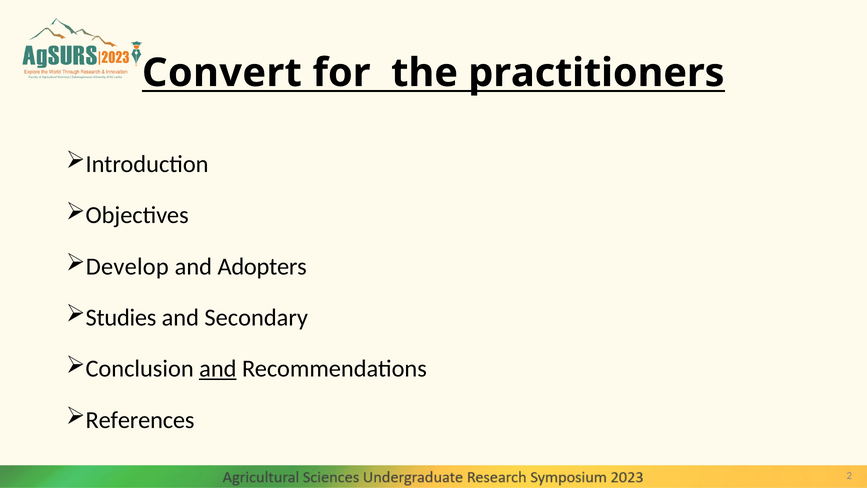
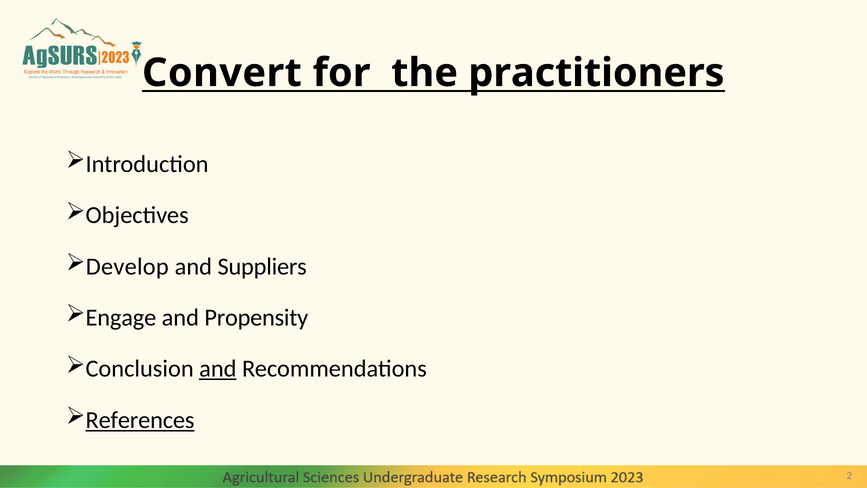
Adopters: Adopters -> Suppliers
Studies: Studies -> Engage
Secondary: Secondary -> Propensity
References underline: none -> present
